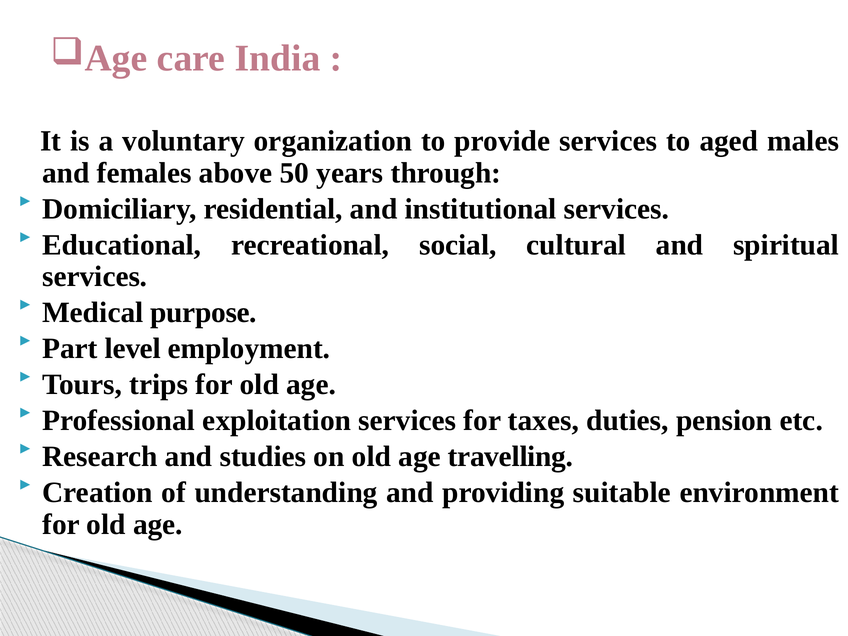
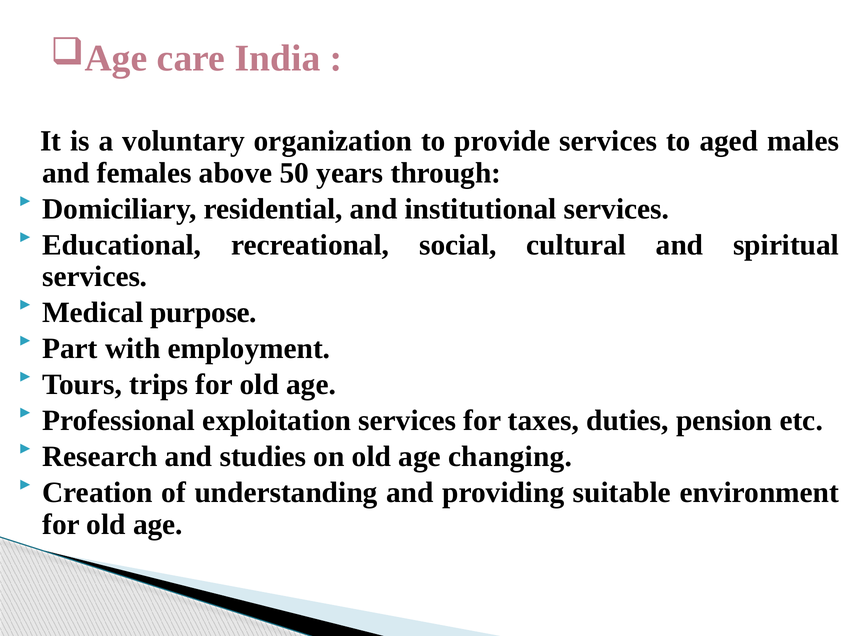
level: level -> with
travelling: travelling -> changing
